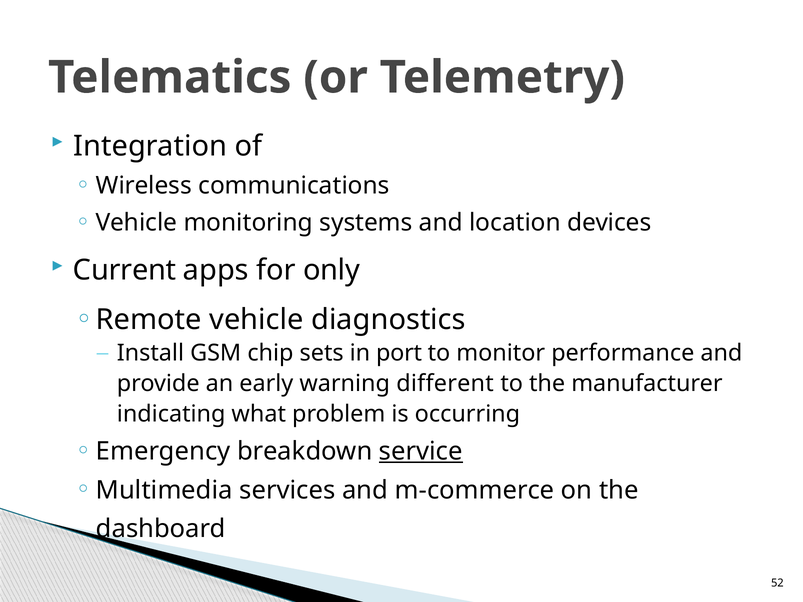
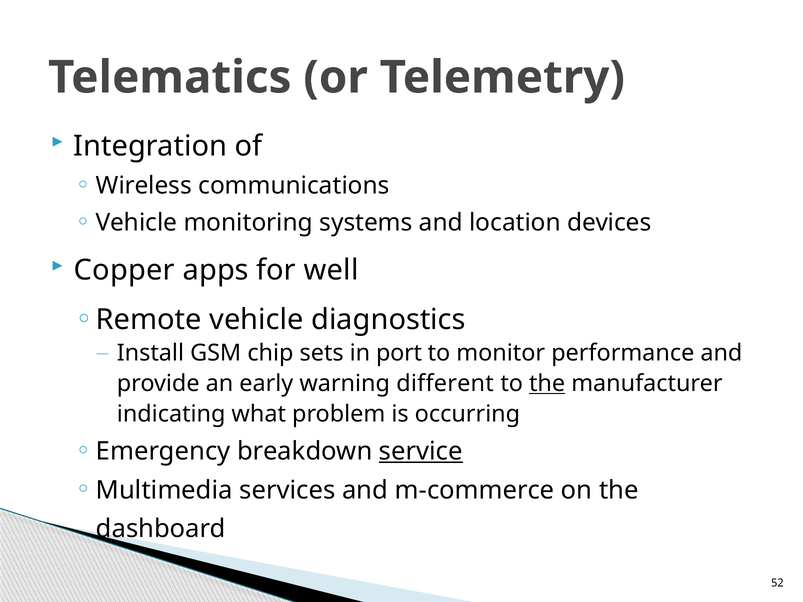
Current: Current -> Copper
only: only -> well
the at (547, 384) underline: none -> present
